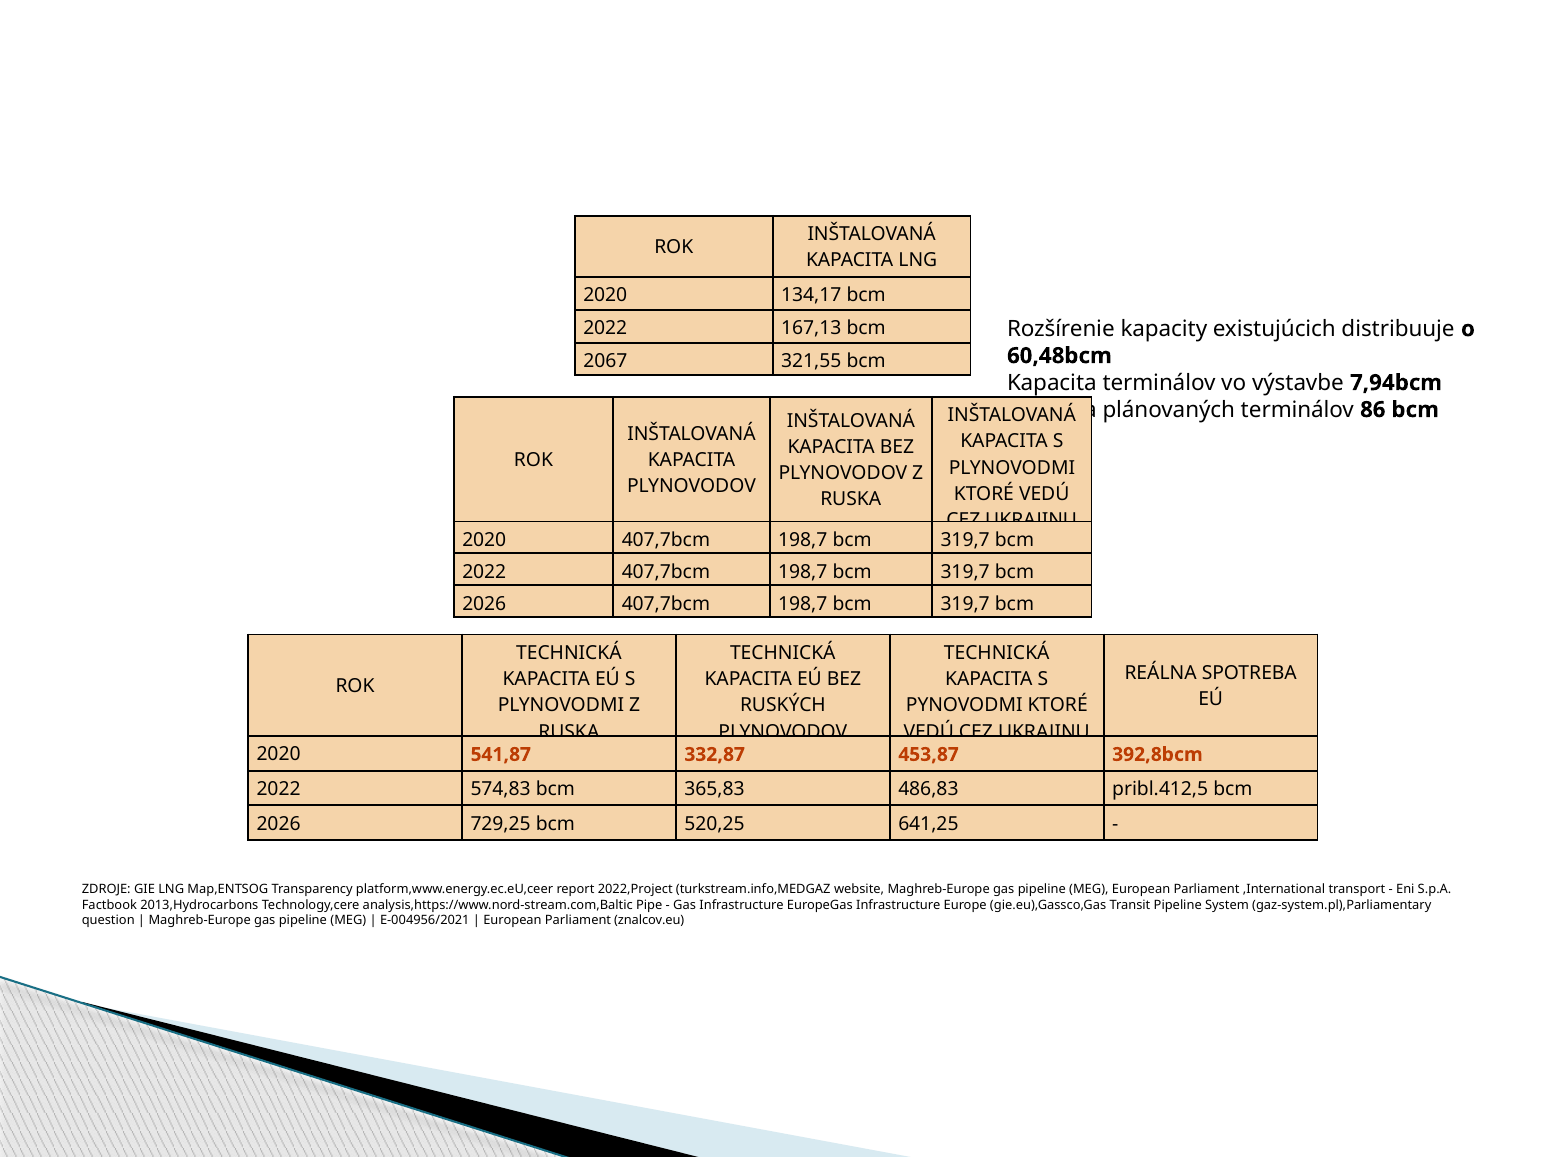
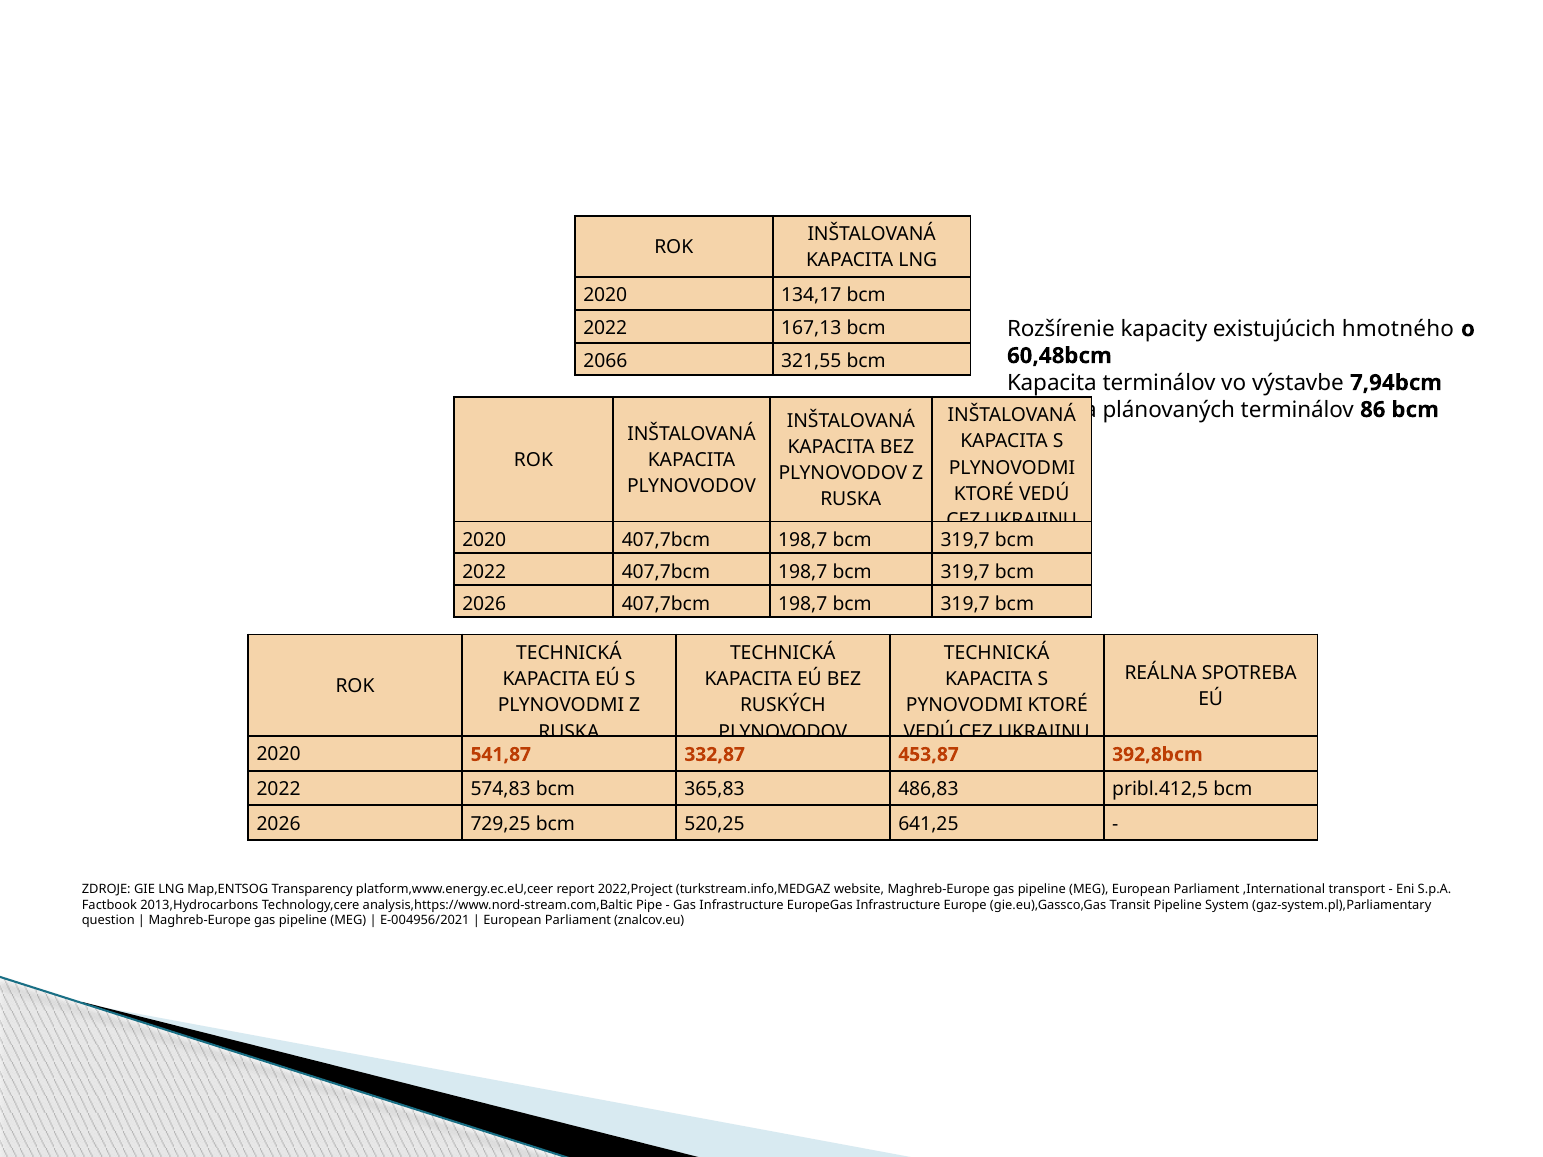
distribuuje: distribuuje -> hmotného
2067: 2067 -> 2066
